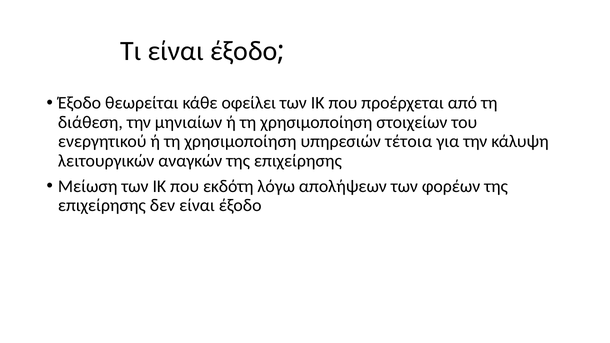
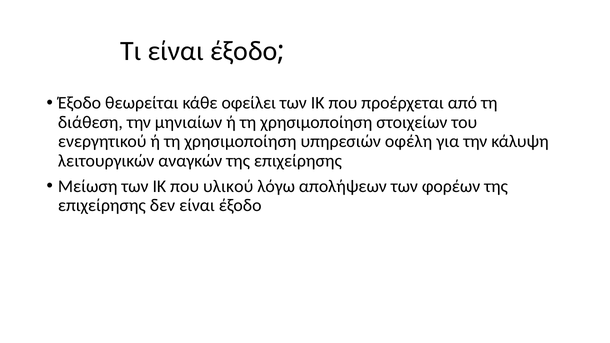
τέτοια: τέτοια -> οφέλη
εκδότη: εκδότη -> υλικού
